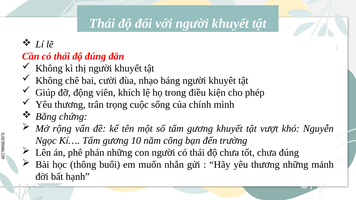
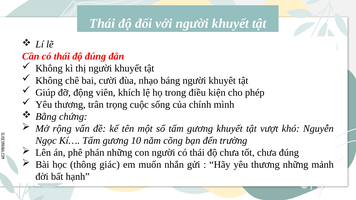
buổi: buổi -> giác
